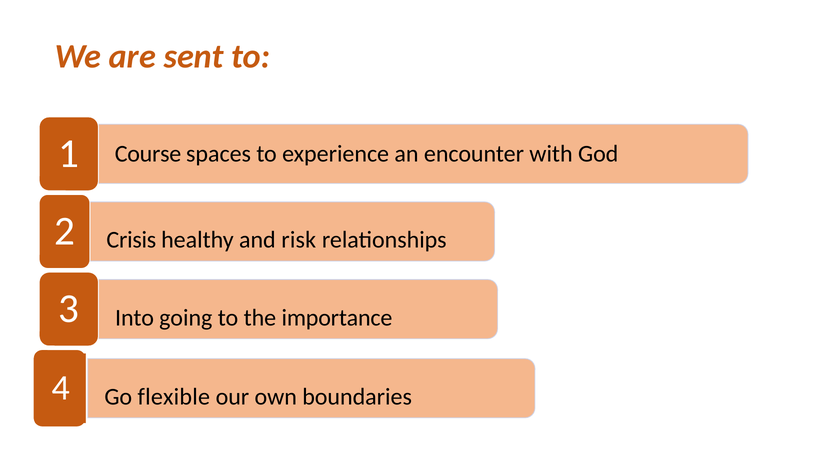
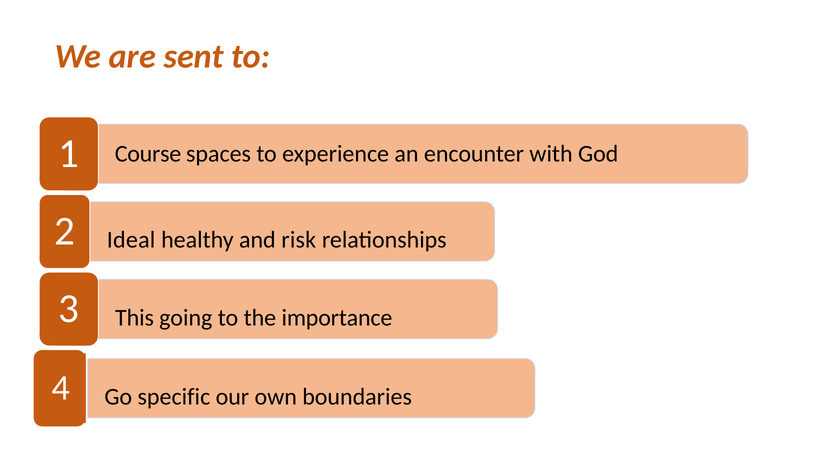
Crisis: Crisis -> Ideal
Into: Into -> This
flexible: flexible -> specific
